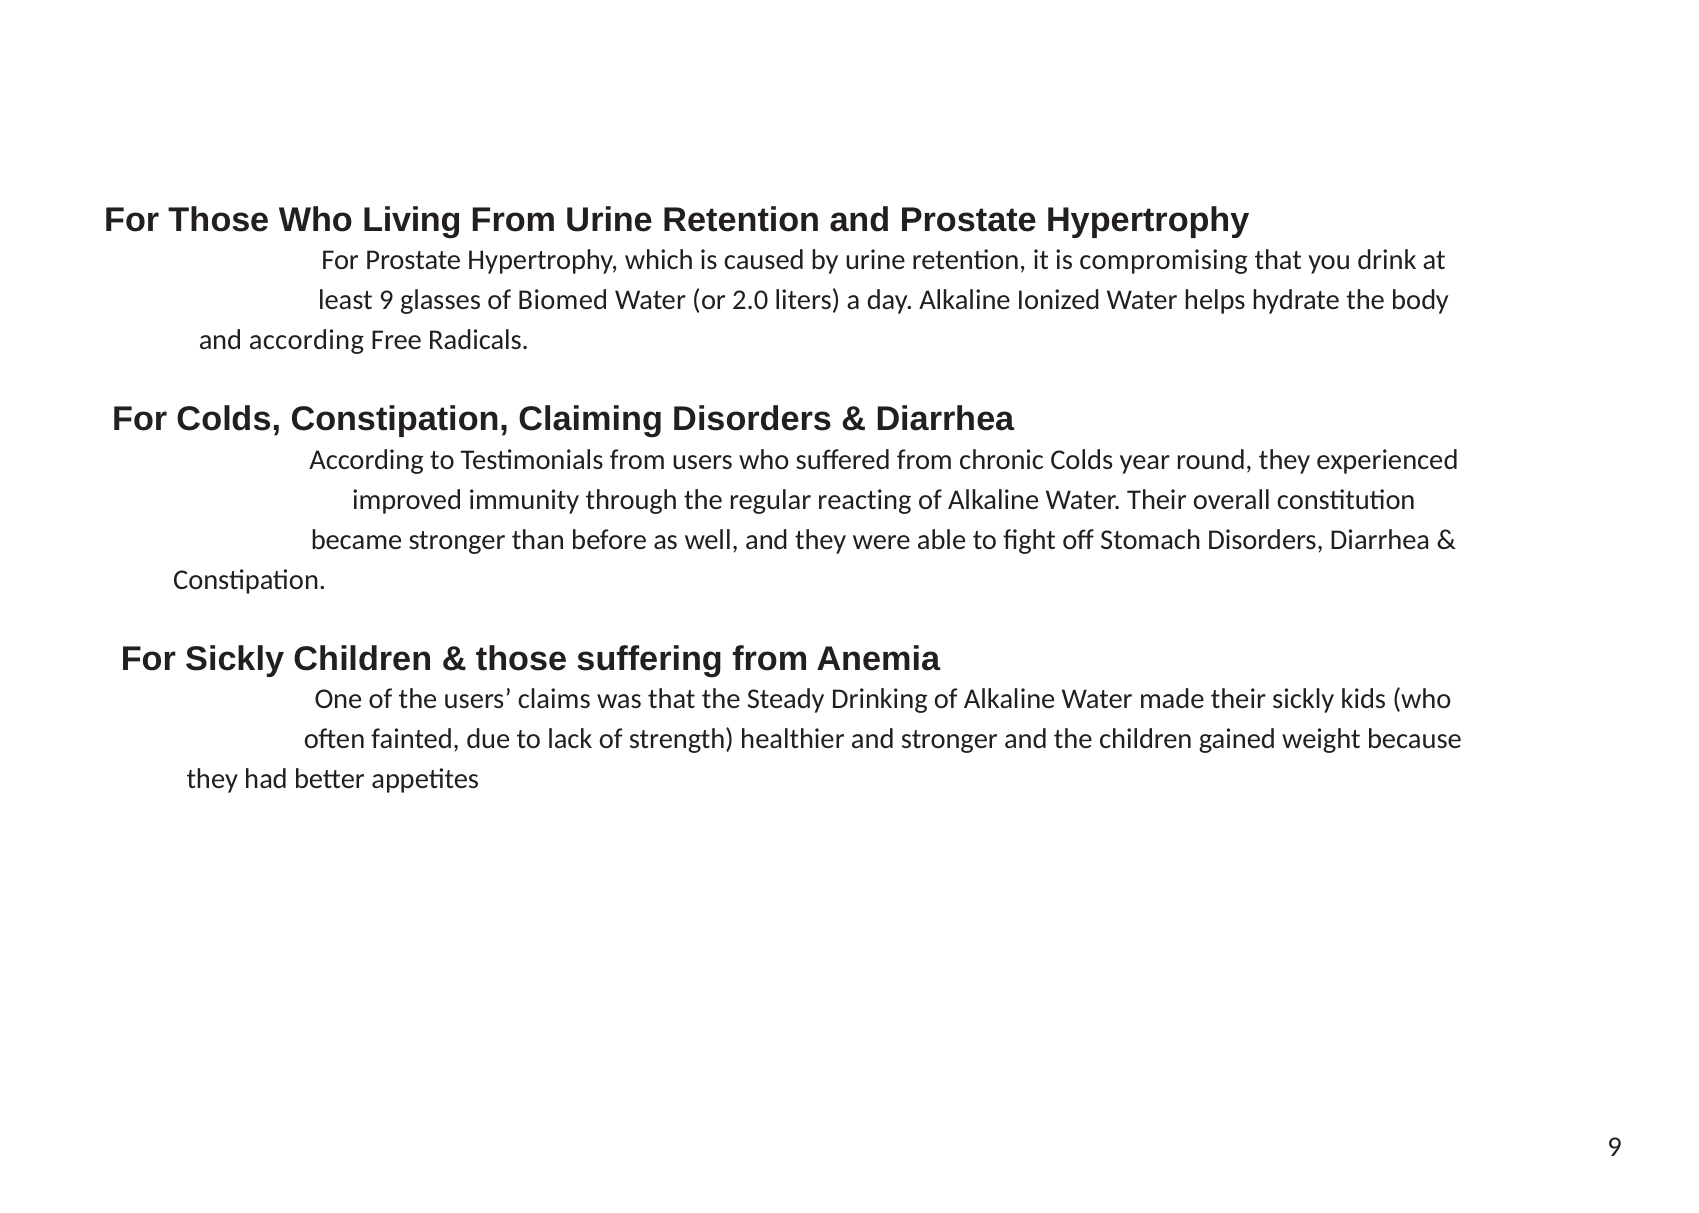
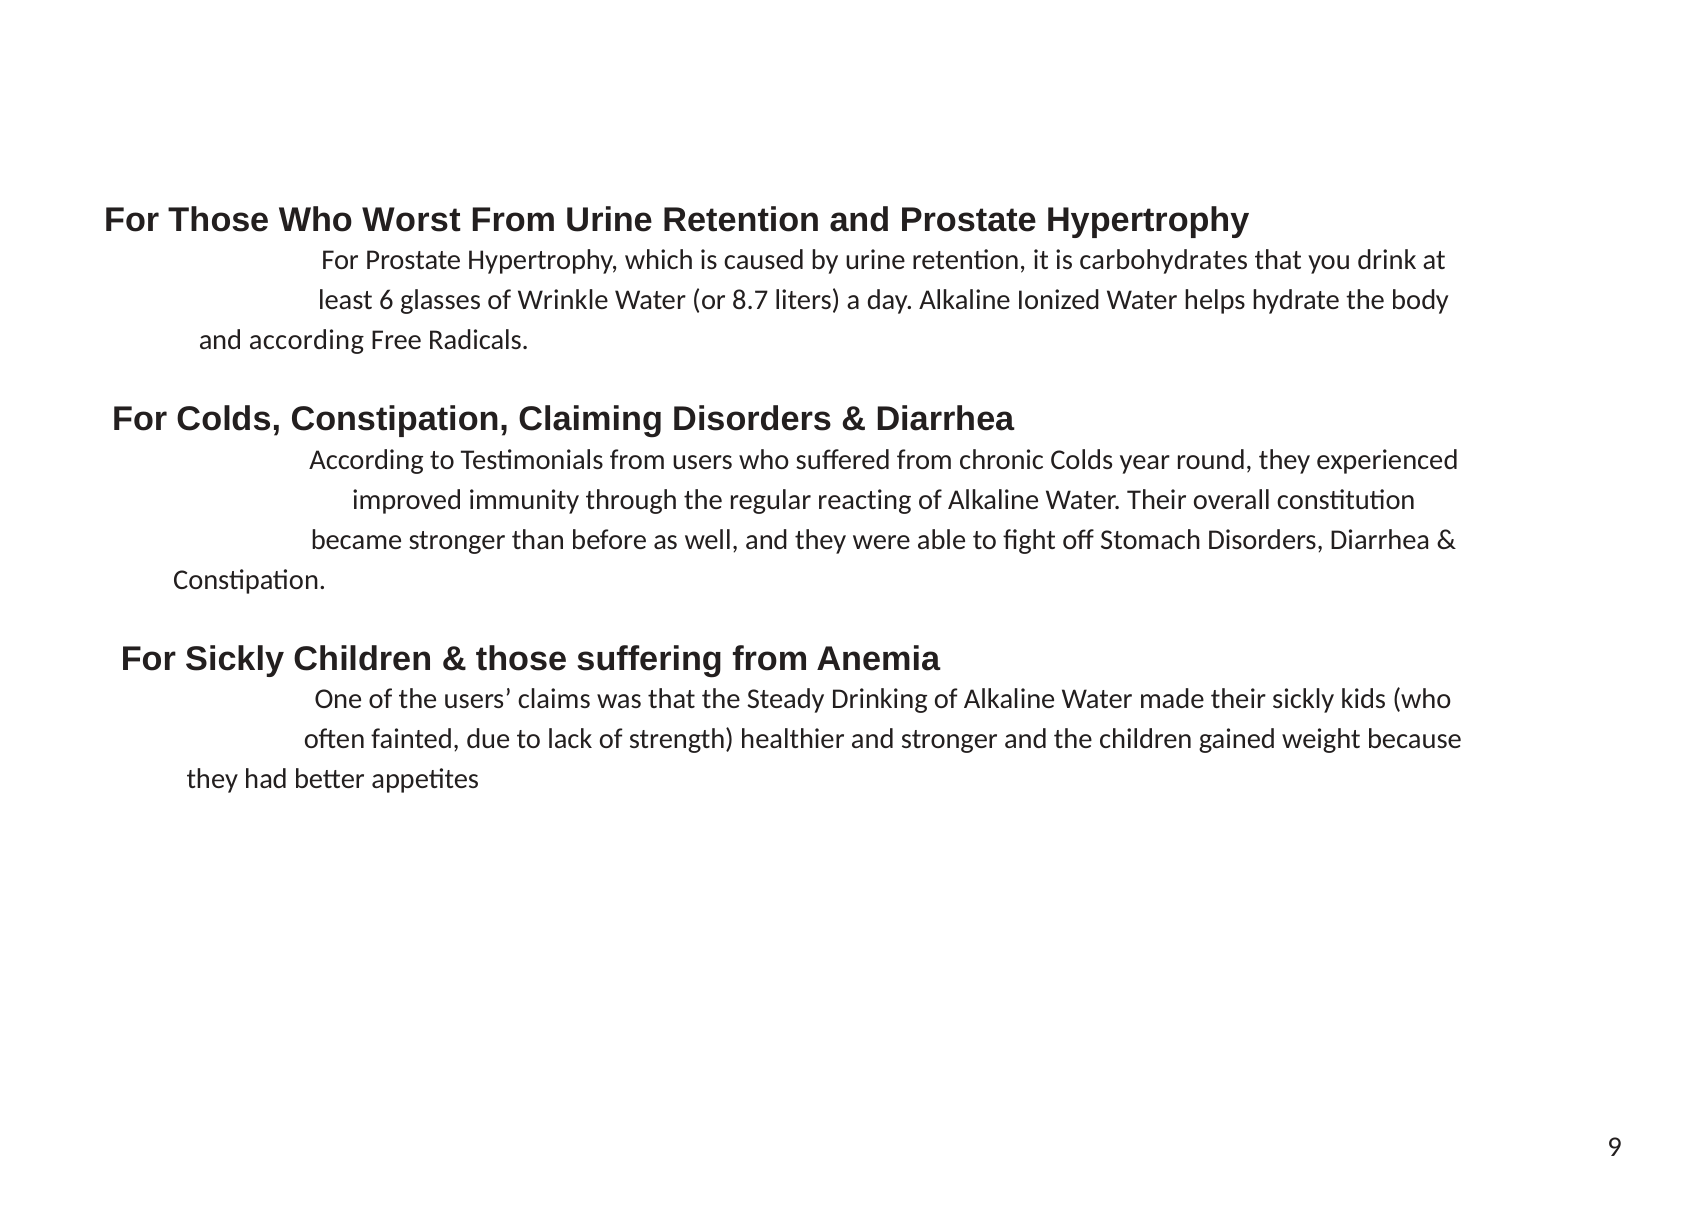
Living: Living -> Worst
compromising: compromising -> carbohydrates
least 9: 9 -> 6
Biomed: Biomed -> Wrinkle
2.0: 2.0 -> 8.7
